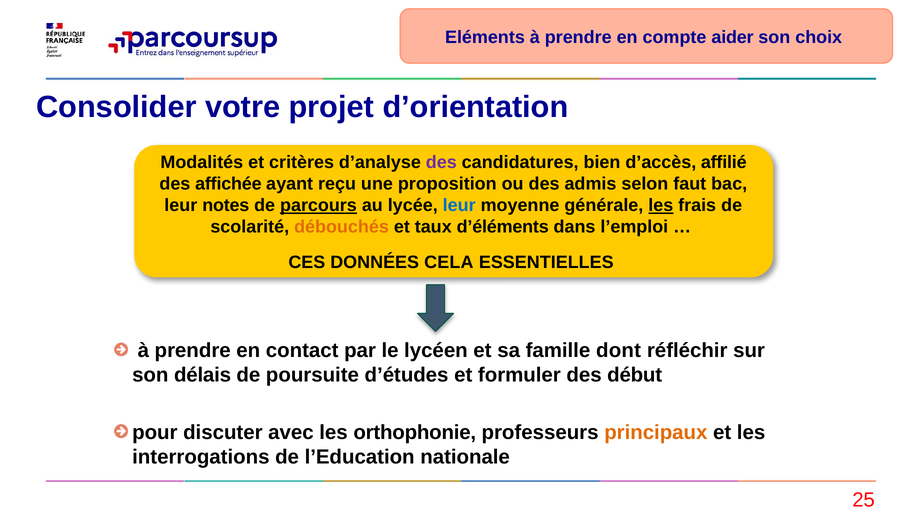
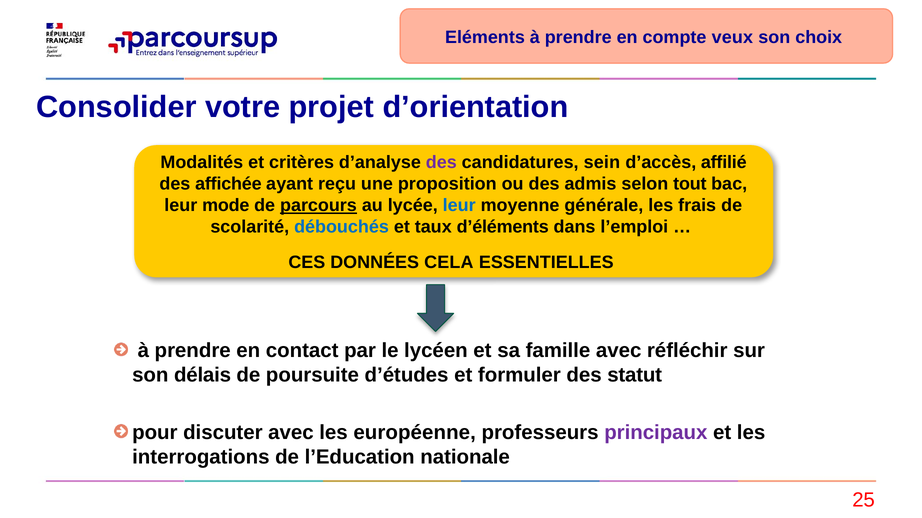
aider: aider -> veux
bien: bien -> sein
faut: faut -> tout
notes: notes -> mode
les at (661, 206) underline: present -> none
débouchés colour: orange -> blue
famille dont: dont -> avec
début: début -> statut
orthophonie: orthophonie -> européenne
principaux colour: orange -> purple
